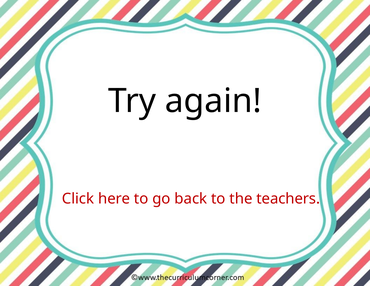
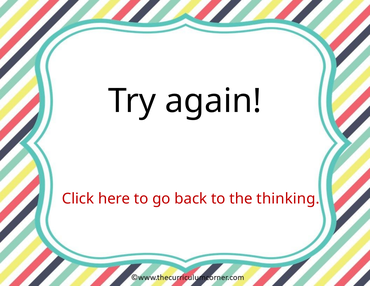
teachers: teachers -> thinking
